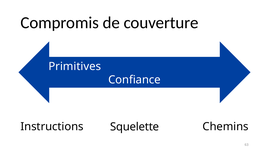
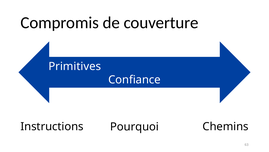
Squelette: Squelette -> Pourquoi
